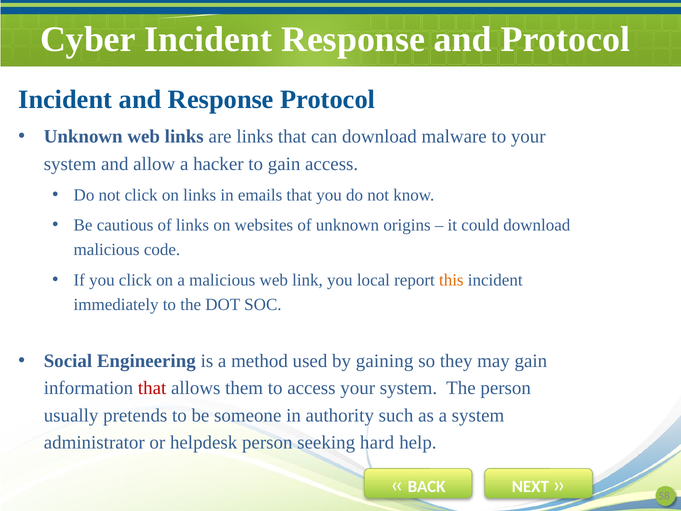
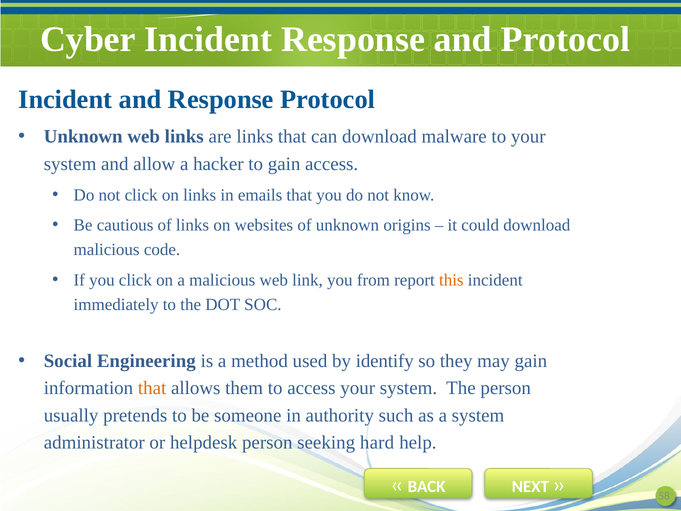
local: local -> from
gaining: gaining -> identify
that at (152, 388) colour: red -> orange
